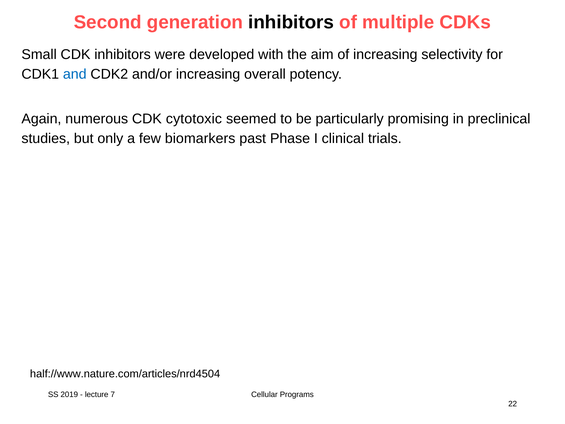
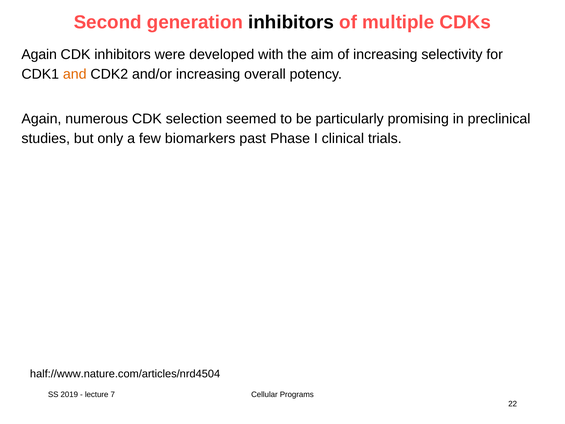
Small at (39, 54): Small -> Again
and colour: blue -> orange
cytotoxic: cytotoxic -> selection
